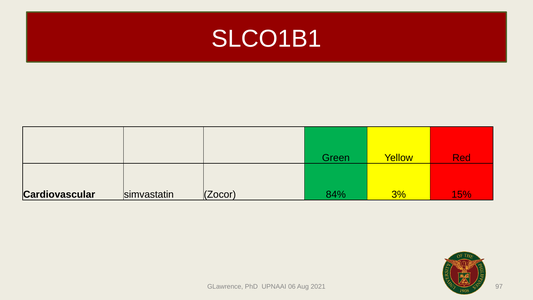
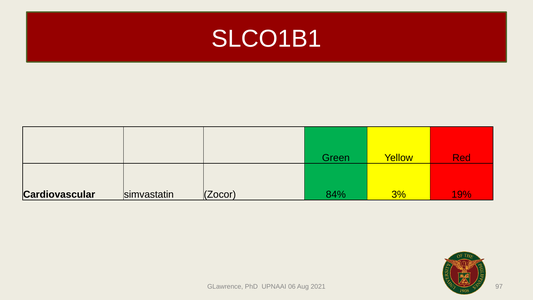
15%: 15% -> 19%
